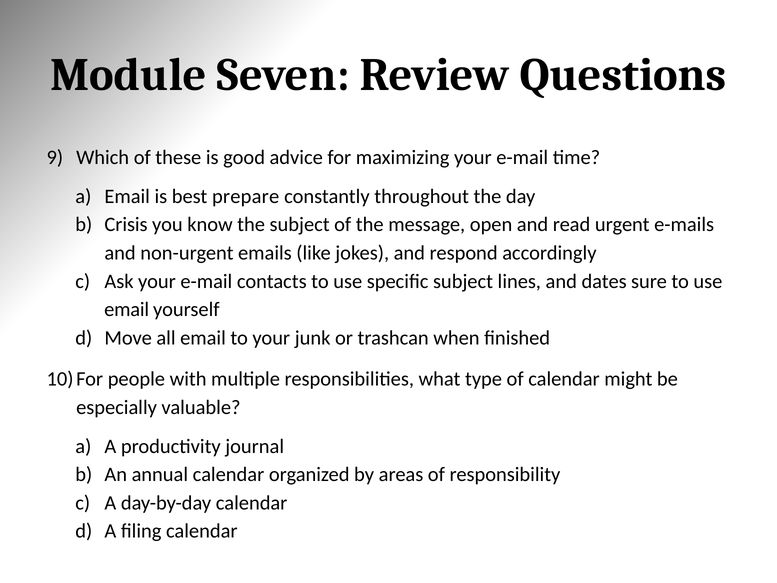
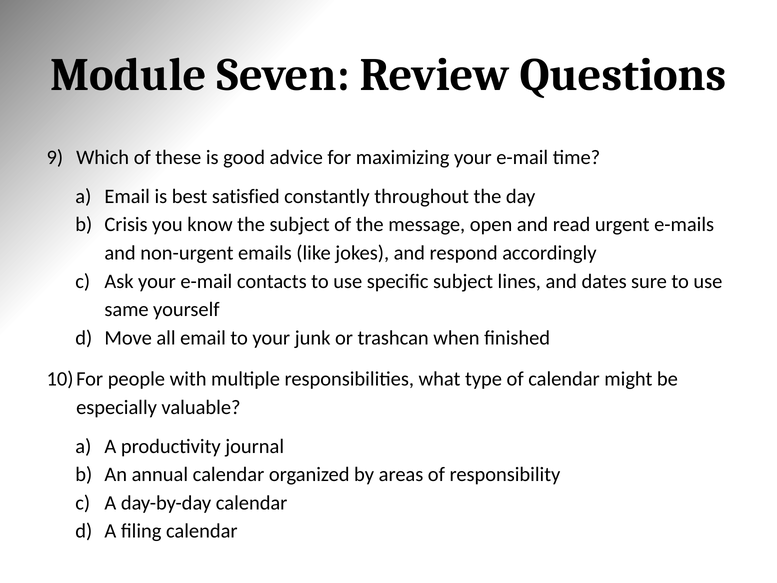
prepare: prepare -> satisfied
email at (127, 309): email -> same
